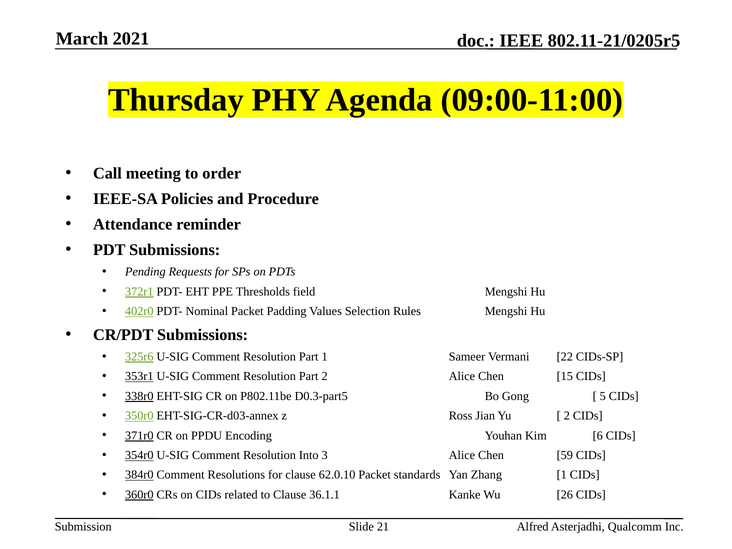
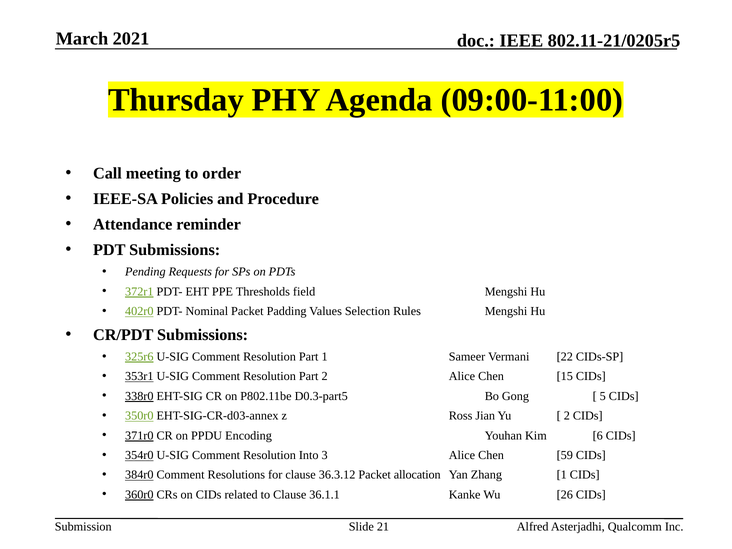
62.0.10: 62.0.10 -> 36.3.12
standards: standards -> allocation
